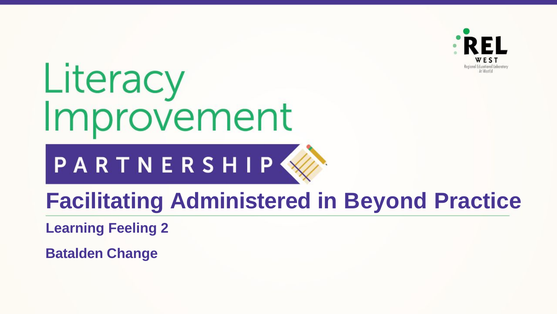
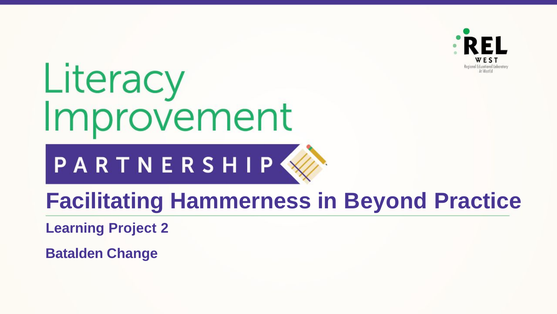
Administered: Administered -> Hammerness
Feeling: Feeling -> Project
